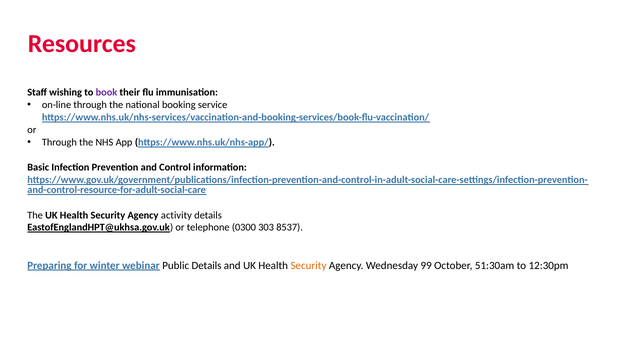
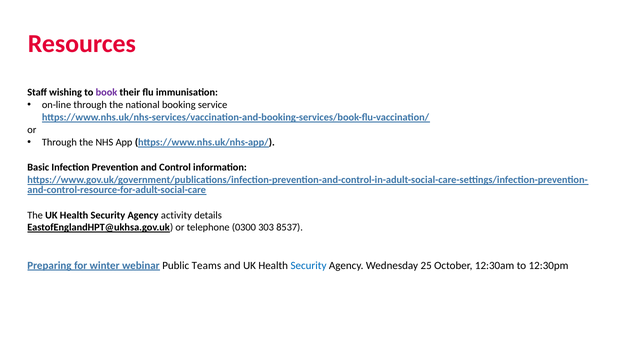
Public Details: Details -> Teams
Security at (309, 266) colour: orange -> blue
99: 99 -> 25
51:30am: 51:30am -> 12:30am
